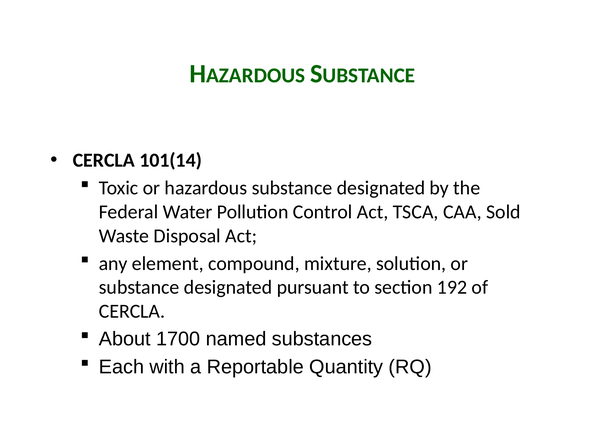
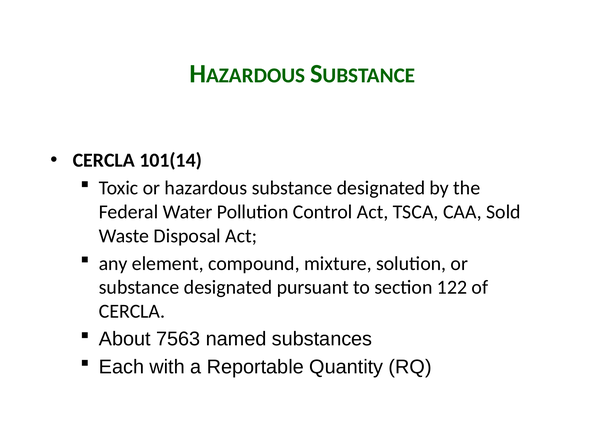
192: 192 -> 122
1700: 1700 -> 7563
